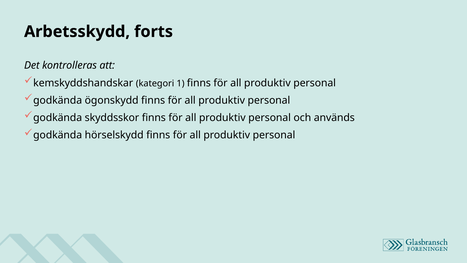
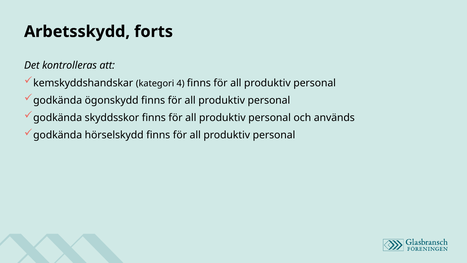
1: 1 -> 4
